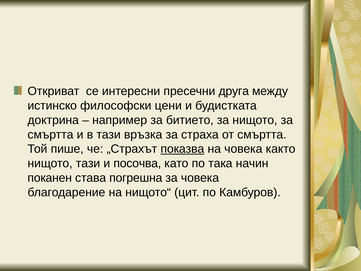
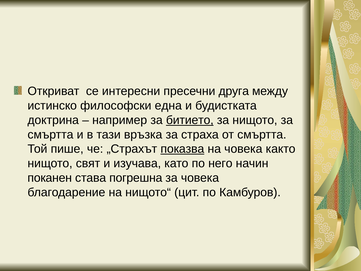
цени: цени -> една
битието underline: none -> present
нищото тази: тази -> свят
посочва: посочва -> изучава
така: така -> него
